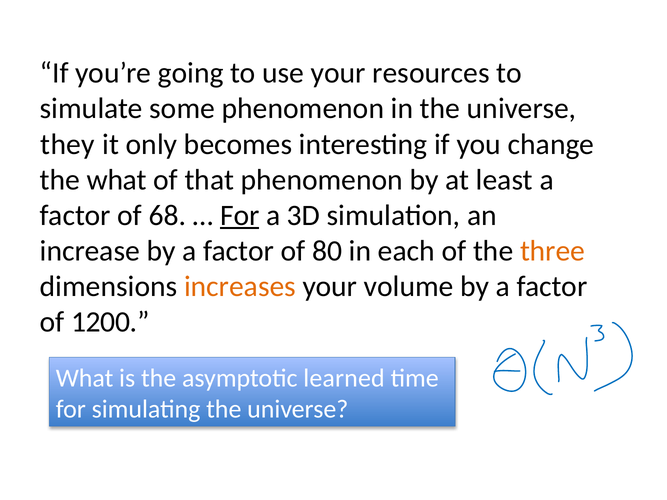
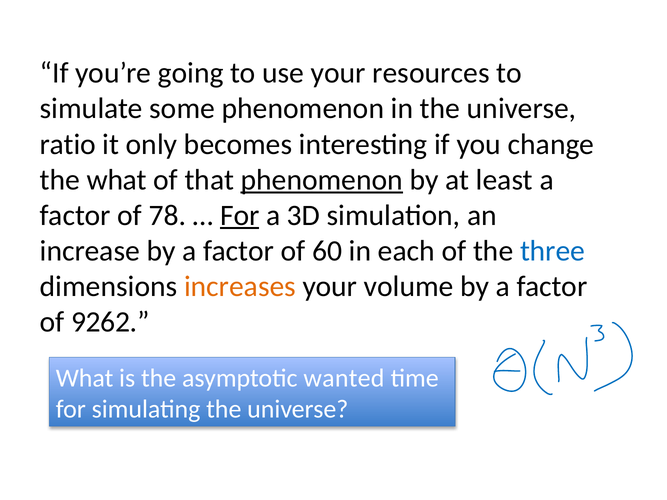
they: they -> ratio
phenomenon at (322, 180) underline: none -> present
68: 68 -> 78
80: 80 -> 60
three colour: orange -> blue
1200: 1200 -> 9262
learned: learned -> wanted
